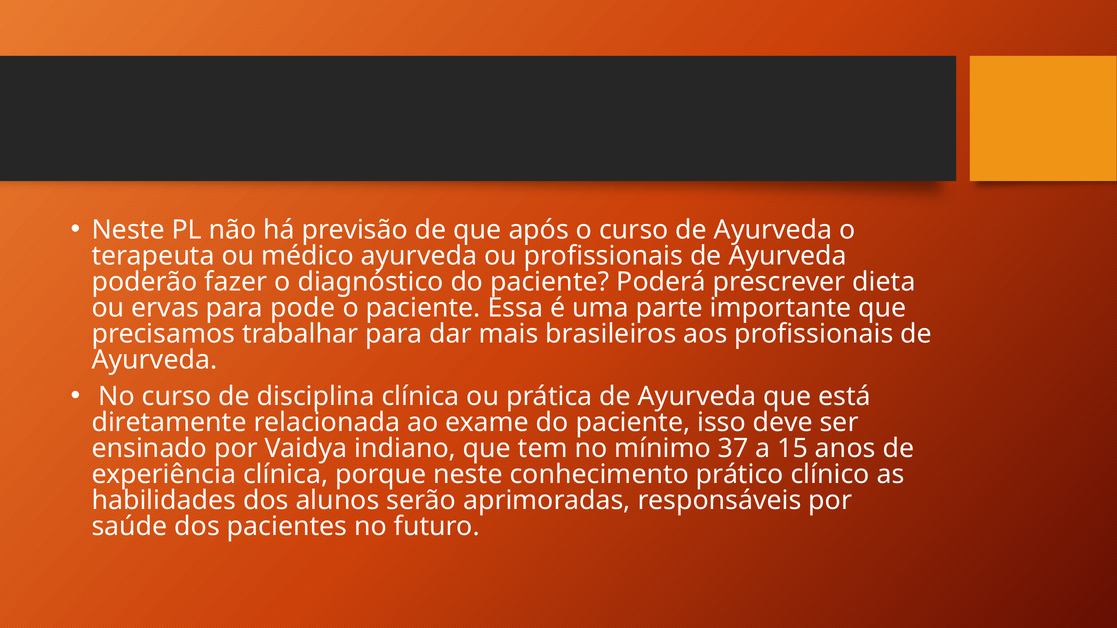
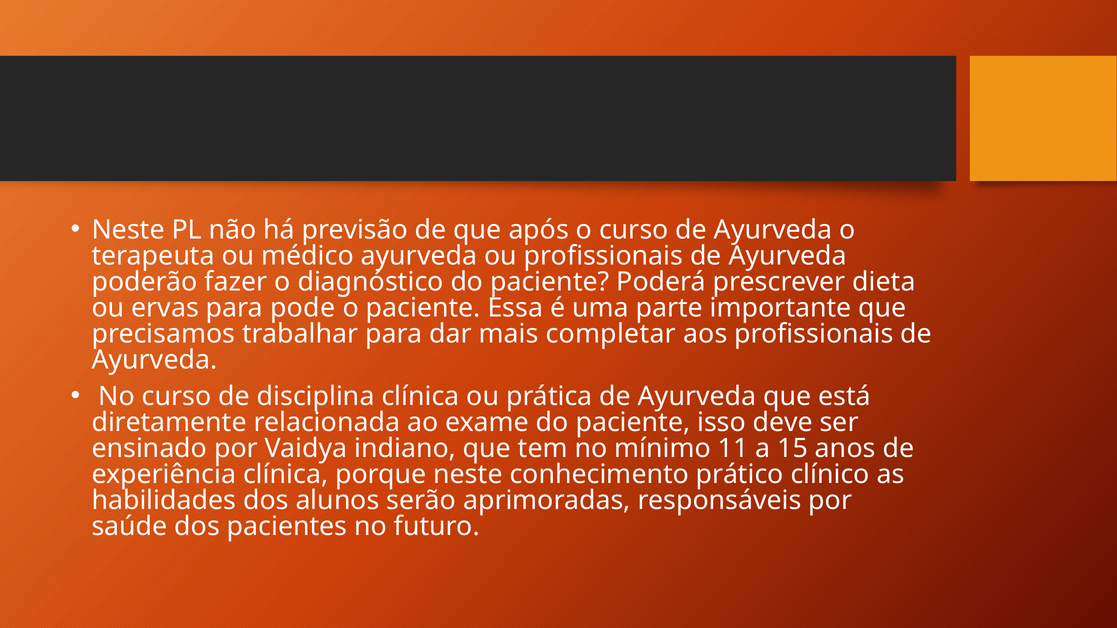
brasileiros: brasileiros -> completar
37: 37 -> 11
